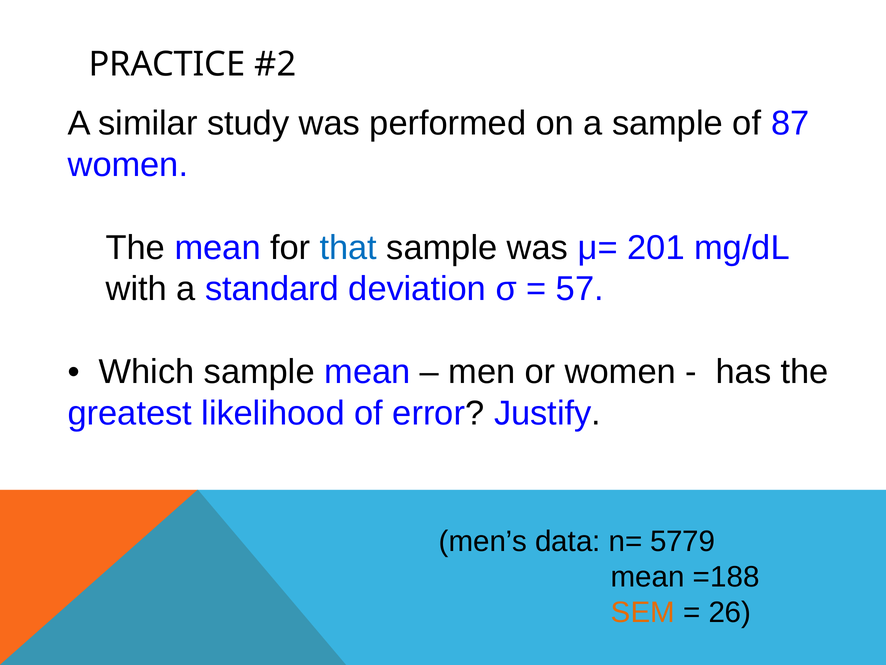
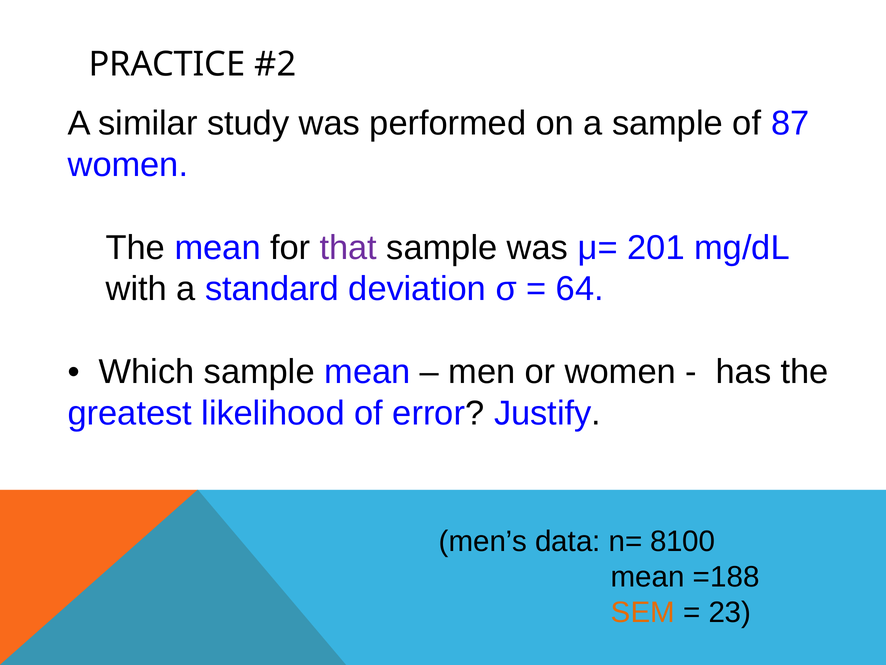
that colour: blue -> purple
57: 57 -> 64
5779: 5779 -> 8100
26: 26 -> 23
